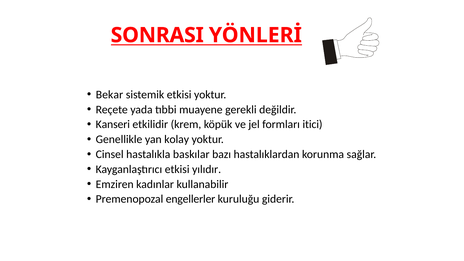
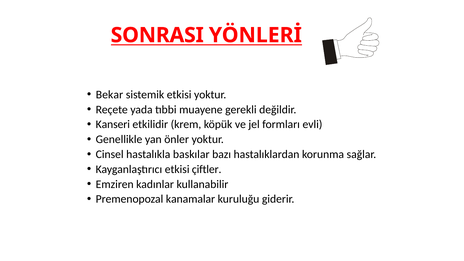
itici: itici -> evli
kolay: kolay -> önler
yılıdır: yılıdır -> çiftler
engellerler: engellerler -> kanamalar
